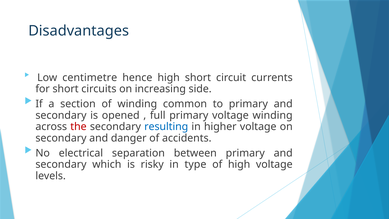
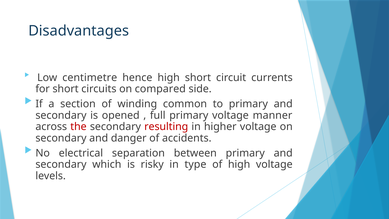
increasing: increasing -> compared
voltage winding: winding -> manner
resulting colour: blue -> red
